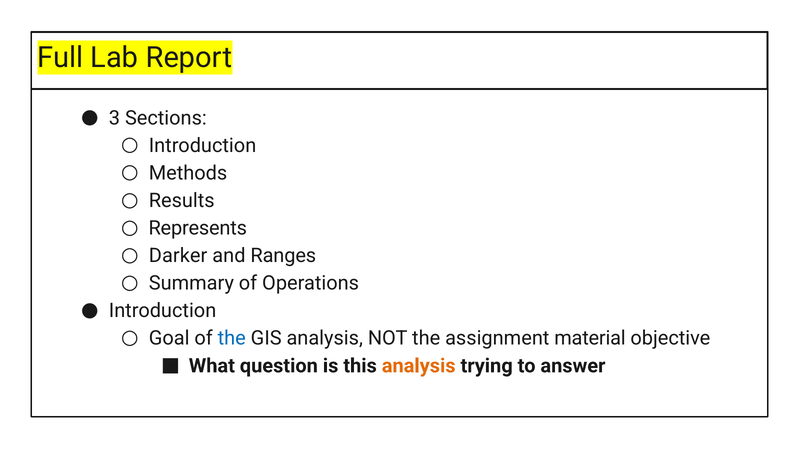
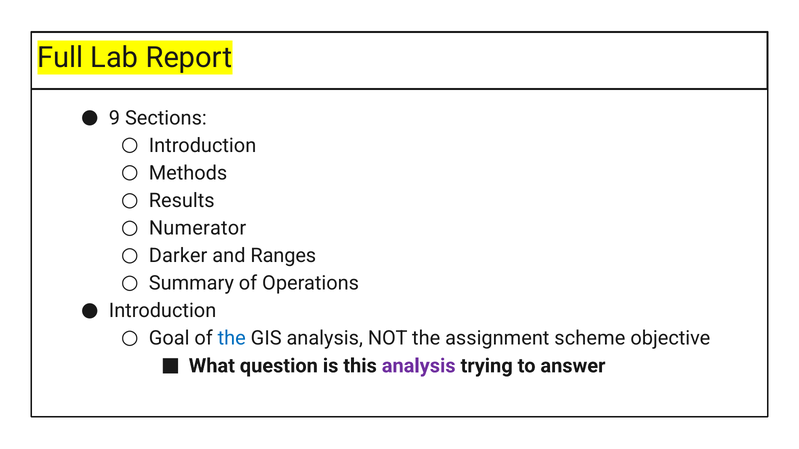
3: 3 -> 9
Represents: Represents -> Numerator
material: material -> scheme
analysis at (419, 366) colour: orange -> purple
